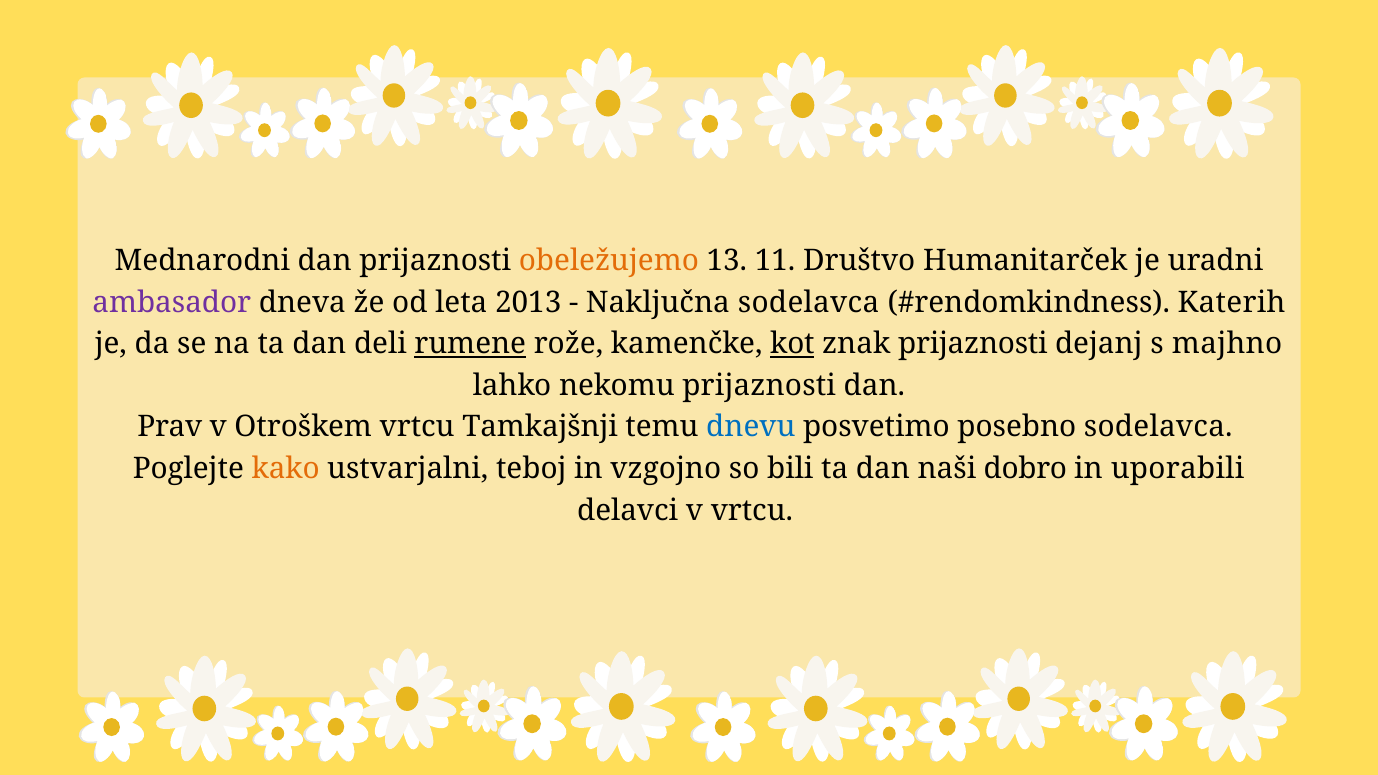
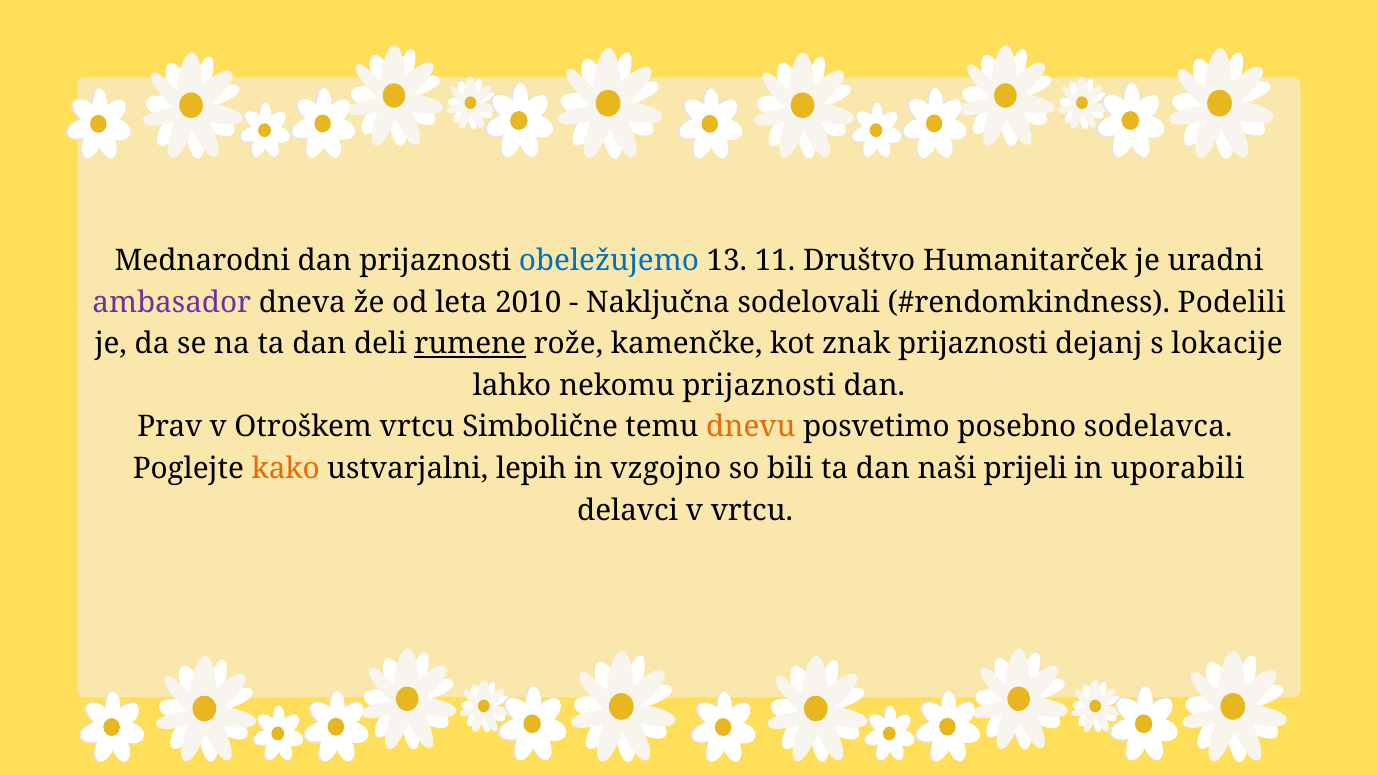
obeležujemo colour: orange -> blue
2013: 2013 -> 2010
Naključna sodelavca: sodelavca -> sodelovali
Katerih: Katerih -> Podelili
kot underline: present -> none
majhno: majhno -> lokacije
Tamkajšnji: Tamkajšnji -> Simbolične
dnevu colour: blue -> orange
teboj: teboj -> lepih
dobro: dobro -> prijeli
